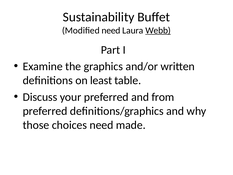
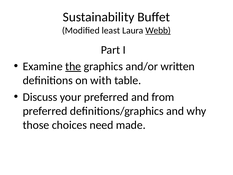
Modified need: need -> least
the underline: none -> present
least: least -> with
